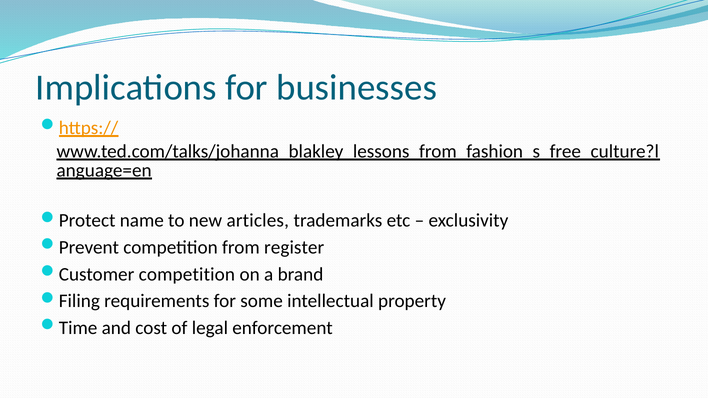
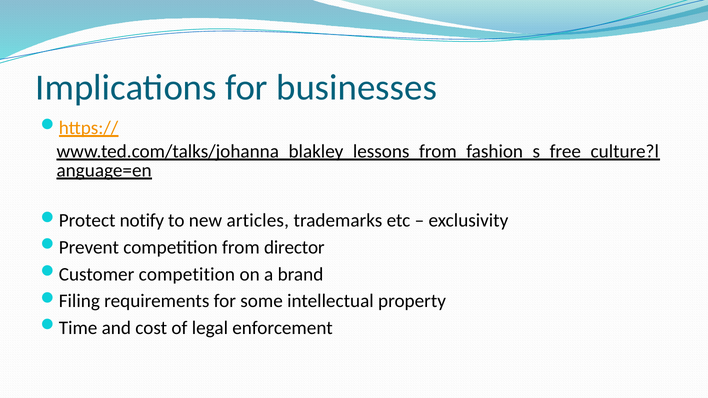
name: name -> notify
register: register -> director
